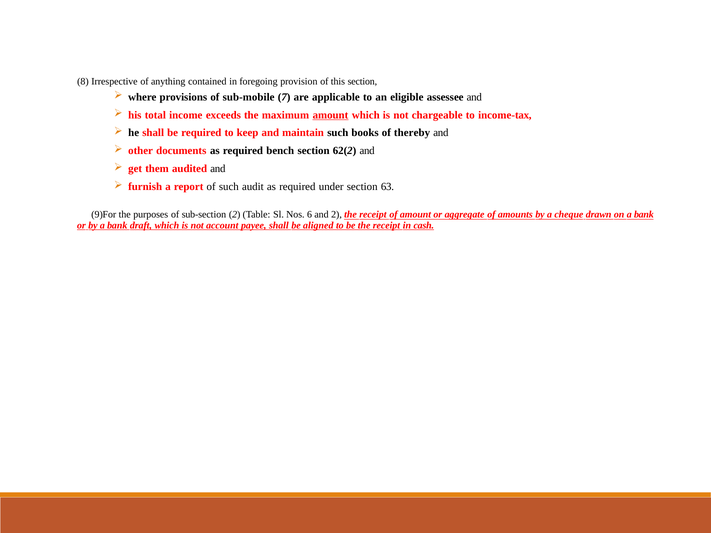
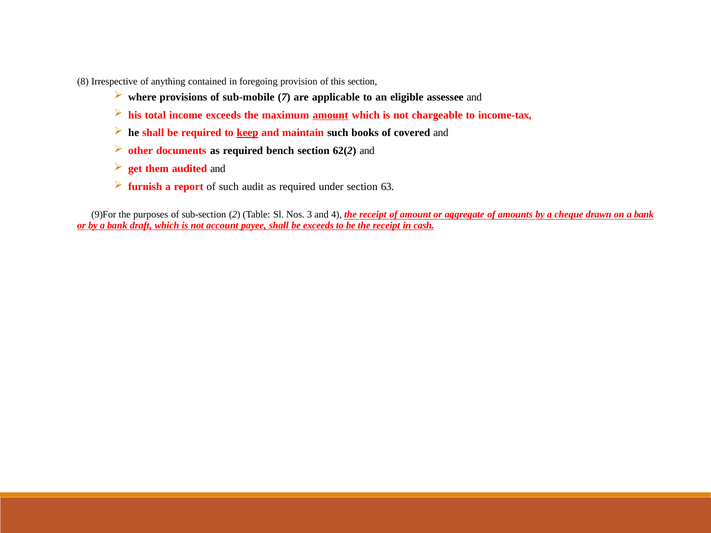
keep underline: none -> present
thereby: thereby -> covered
6: 6 -> 3
and 2: 2 -> 4
be aligned: aligned -> exceeds
